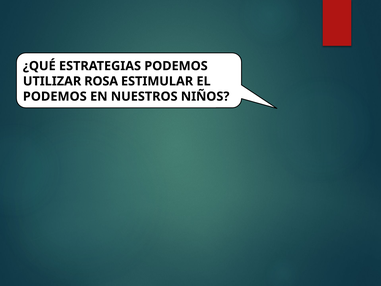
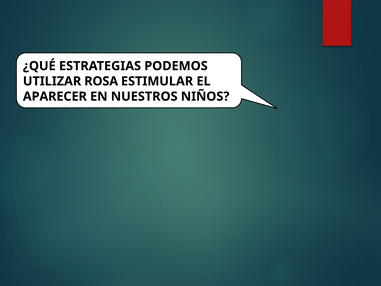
PODEMOS at (55, 96): PODEMOS -> APARECER
